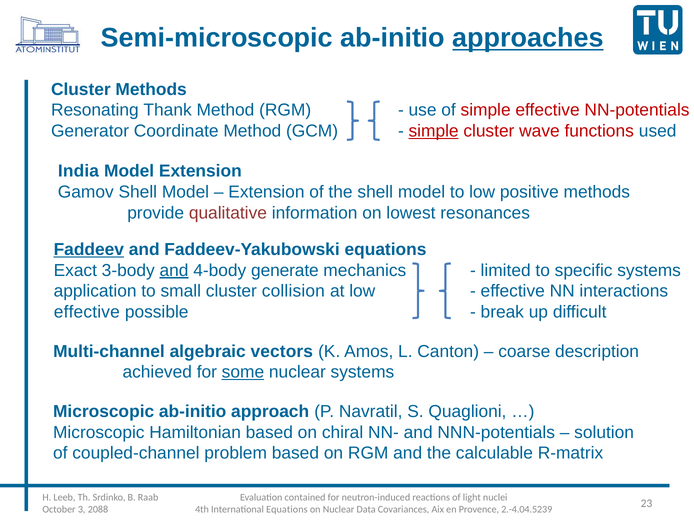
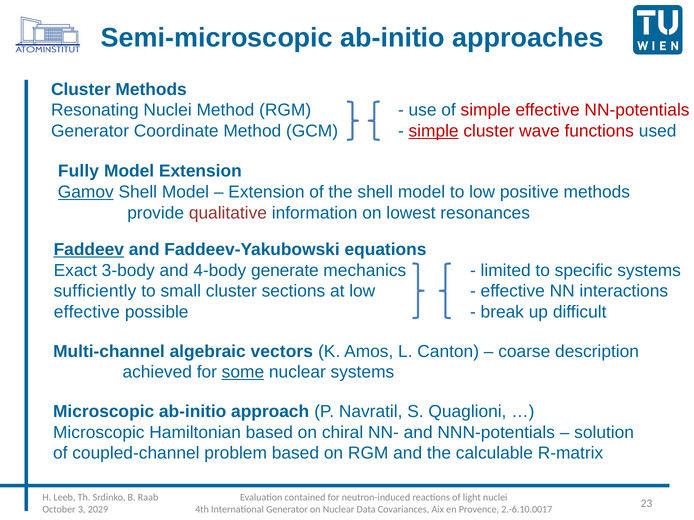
approaches underline: present -> none
Resonating Thank: Thank -> Nuclei
India: India -> Fully
Gamov underline: none -> present
and at (174, 271) underline: present -> none
application: application -> sufficiently
collision: collision -> sections
2088: 2088 -> 2029
International Equations: Equations -> Generator
2.-4.04.5239: 2.-4.04.5239 -> 2.-6.10.0017
